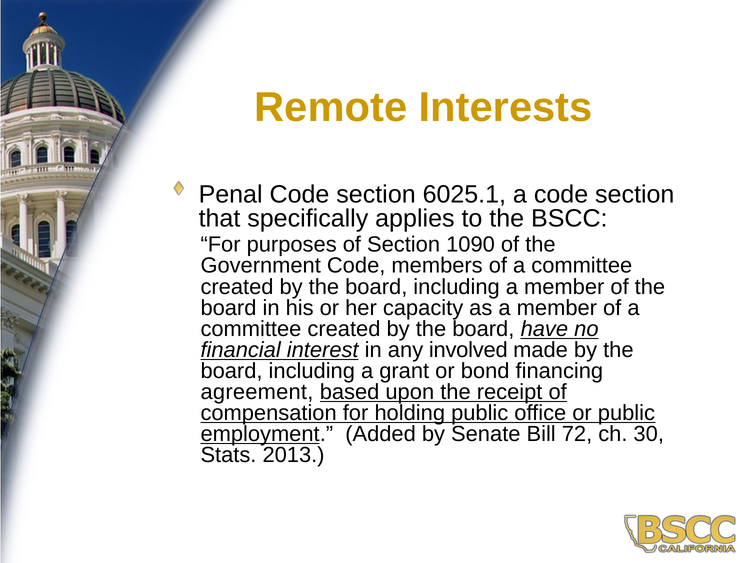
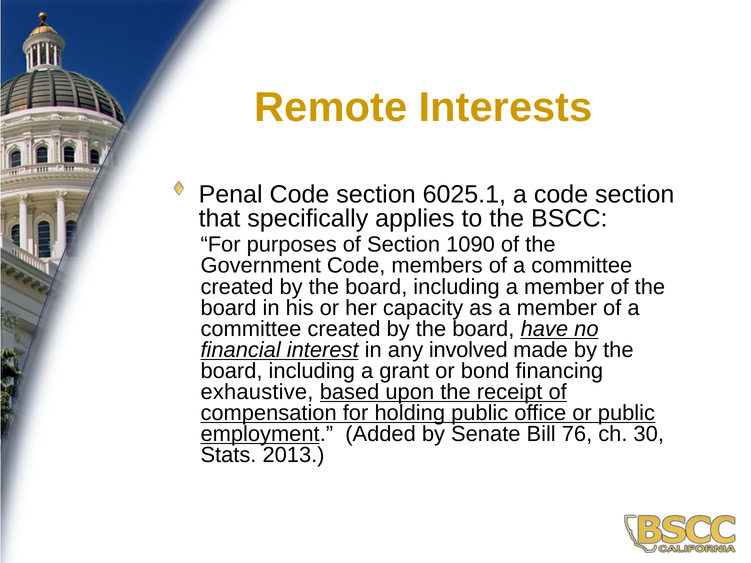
agreement: agreement -> exhaustive
72: 72 -> 76
